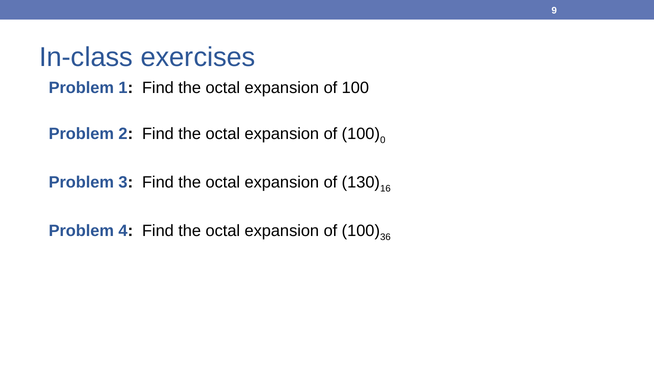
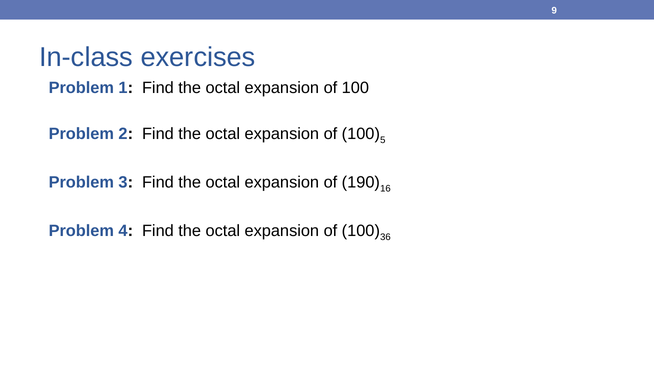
0: 0 -> 5
130: 130 -> 190
